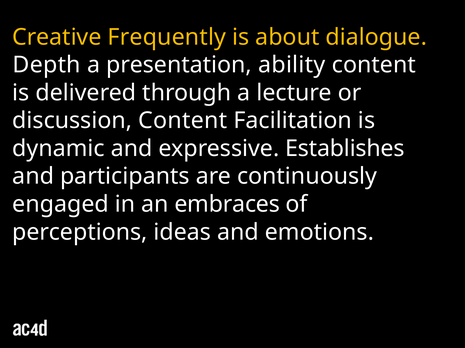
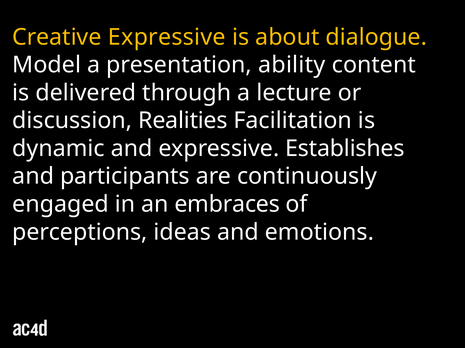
Creative Frequently: Frequently -> Expressive
Depth: Depth -> Model
discussion Content: Content -> Realities
